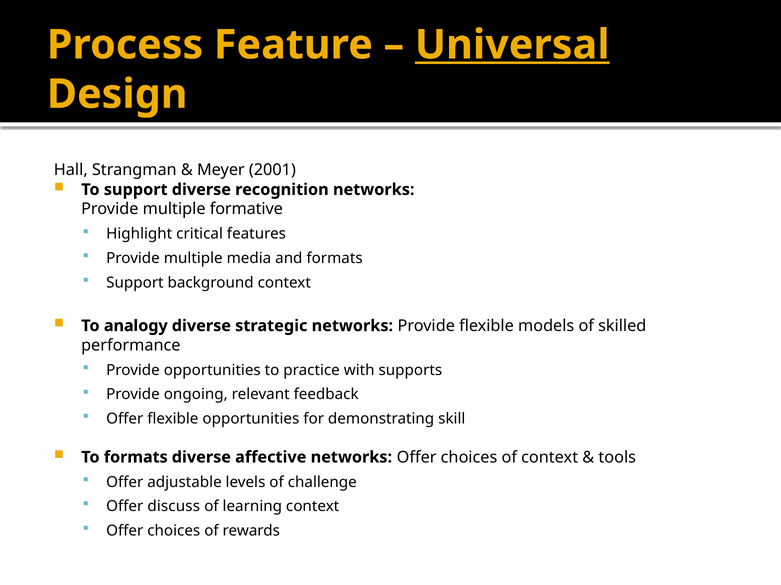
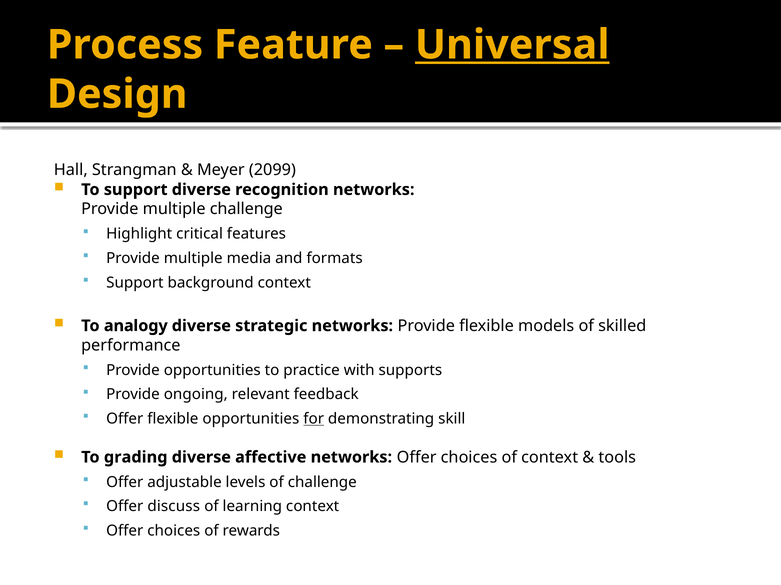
2001: 2001 -> 2099
multiple formative: formative -> challenge
for underline: none -> present
To formats: formats -> grading
